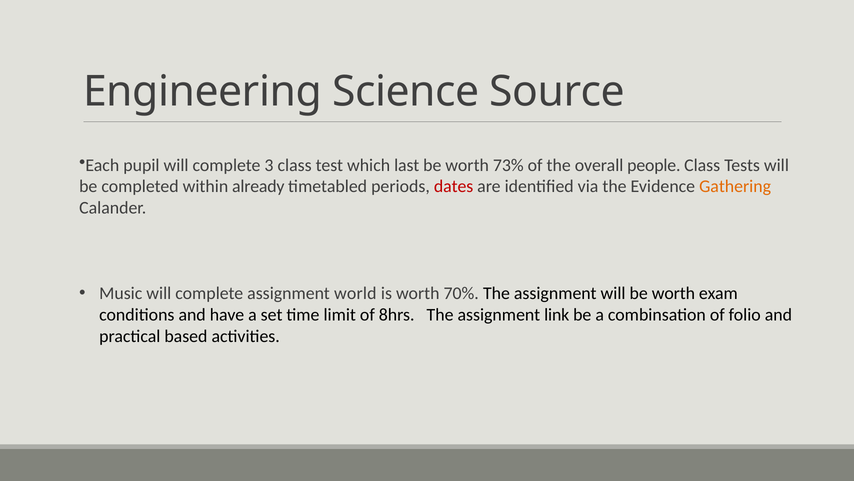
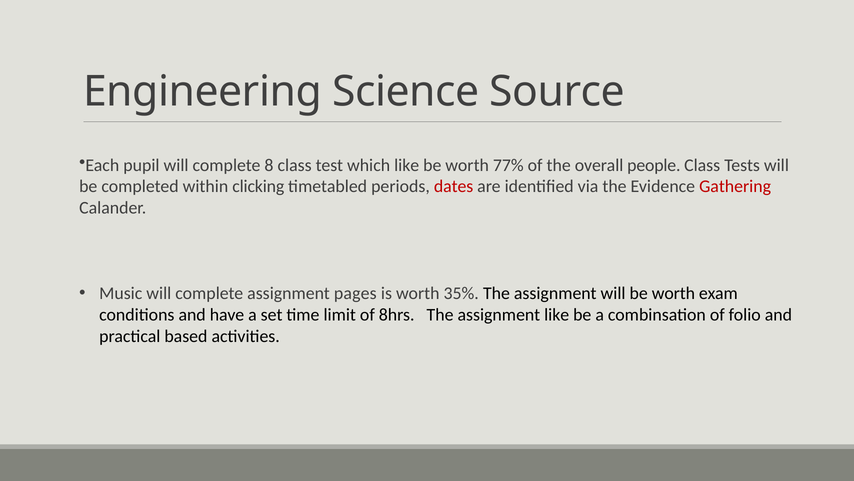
3: 3 -> 8
which last: last -> like
73%: 73% -> 77%
already: already -> clicking
Gathering colour: orange -> red
world: world -> pages
70%: 70% -> 35%
assignment link: link -> like
